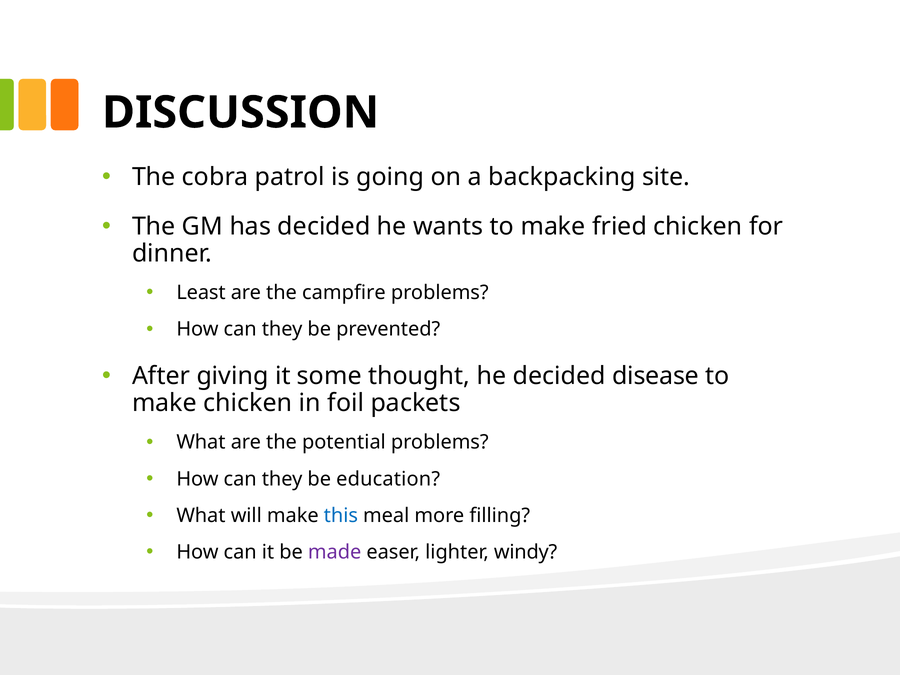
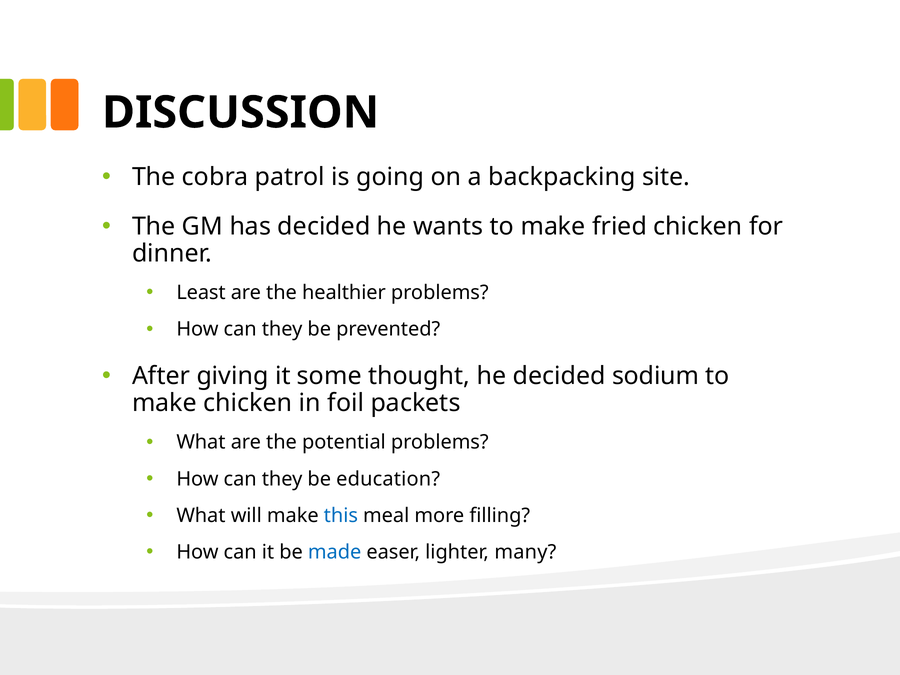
campfire: campfire -> healthier
disease: disease -> sodium
made colour: purple -> blue
windy: windy -> many
